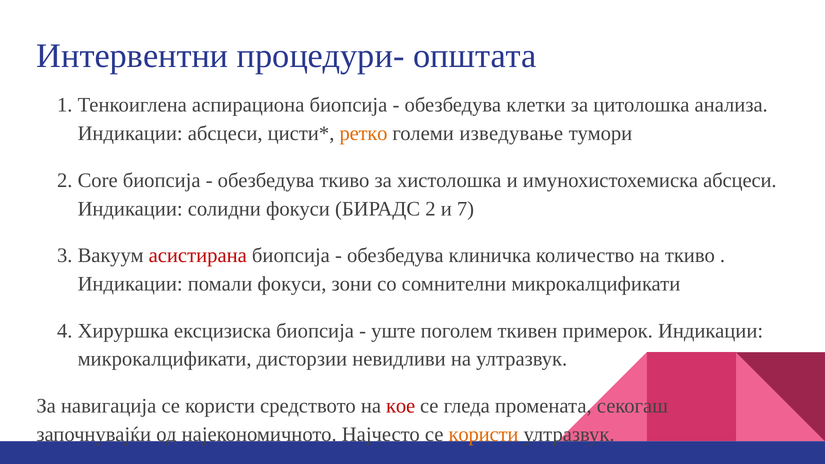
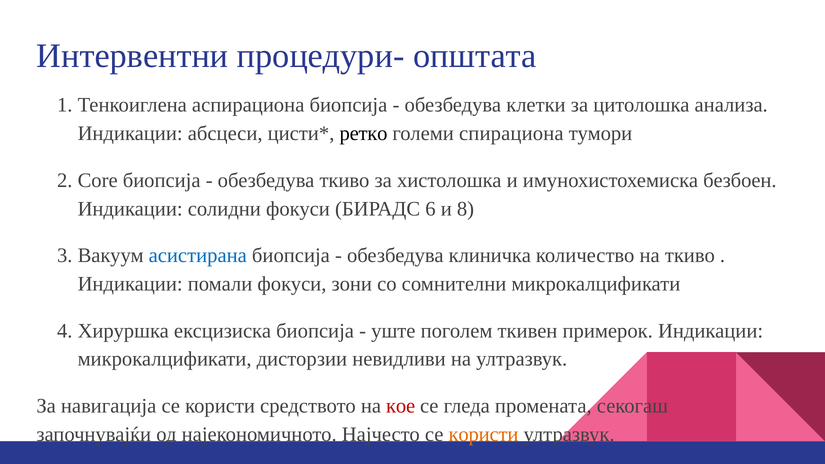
ретко colour: orange -> black
изведување: изведување -> спирациона
имунохистохемиска абсцеси: абсцеси -> безбоен
БИРАДС 2: 2 -> 6
7: 7 -> 8
асистирана colour: red -> blue
